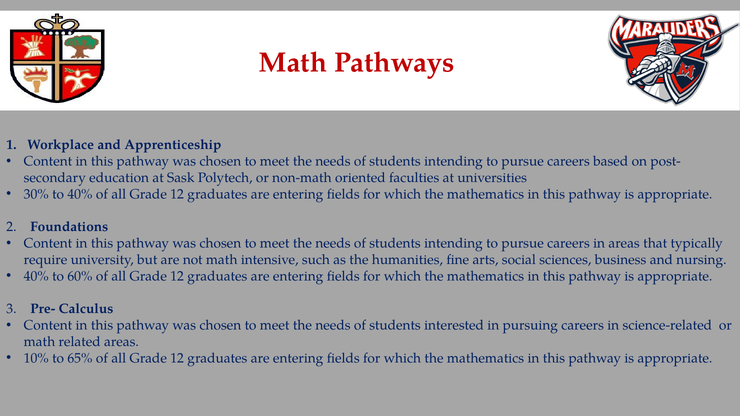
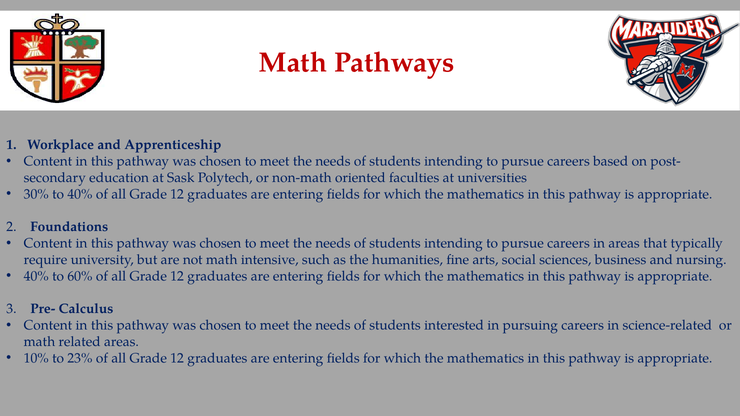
65%: 65% -> 23%
